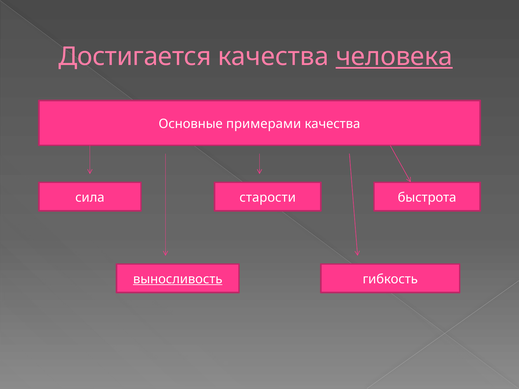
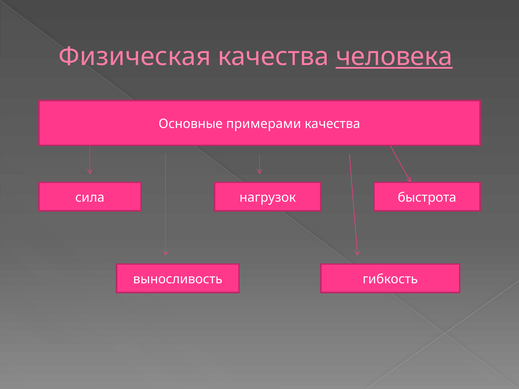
Достигается: Достигается -> Физическая
старости: старости -> нагрузок
выносливость underline: present -> none
